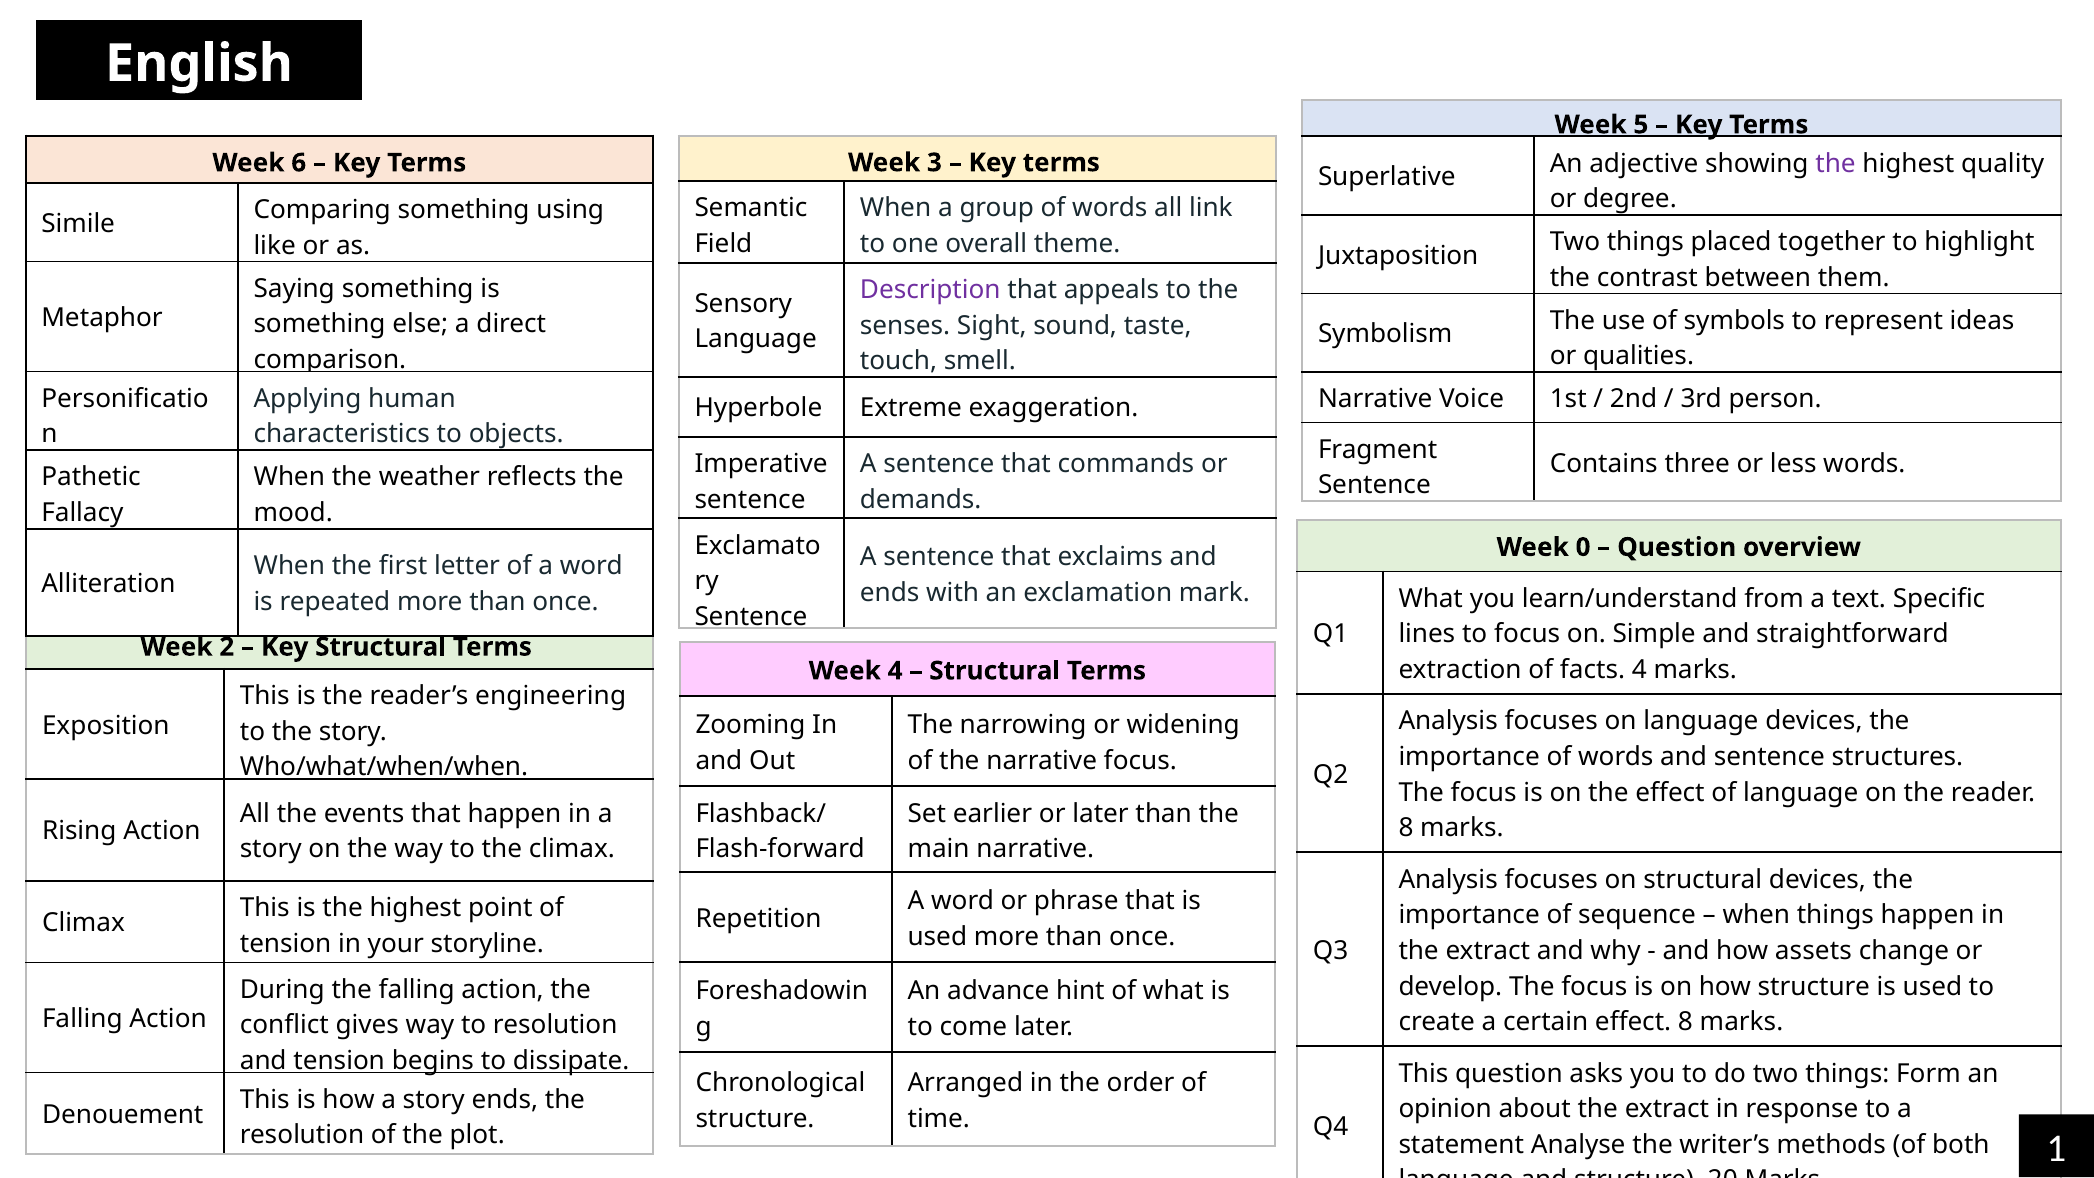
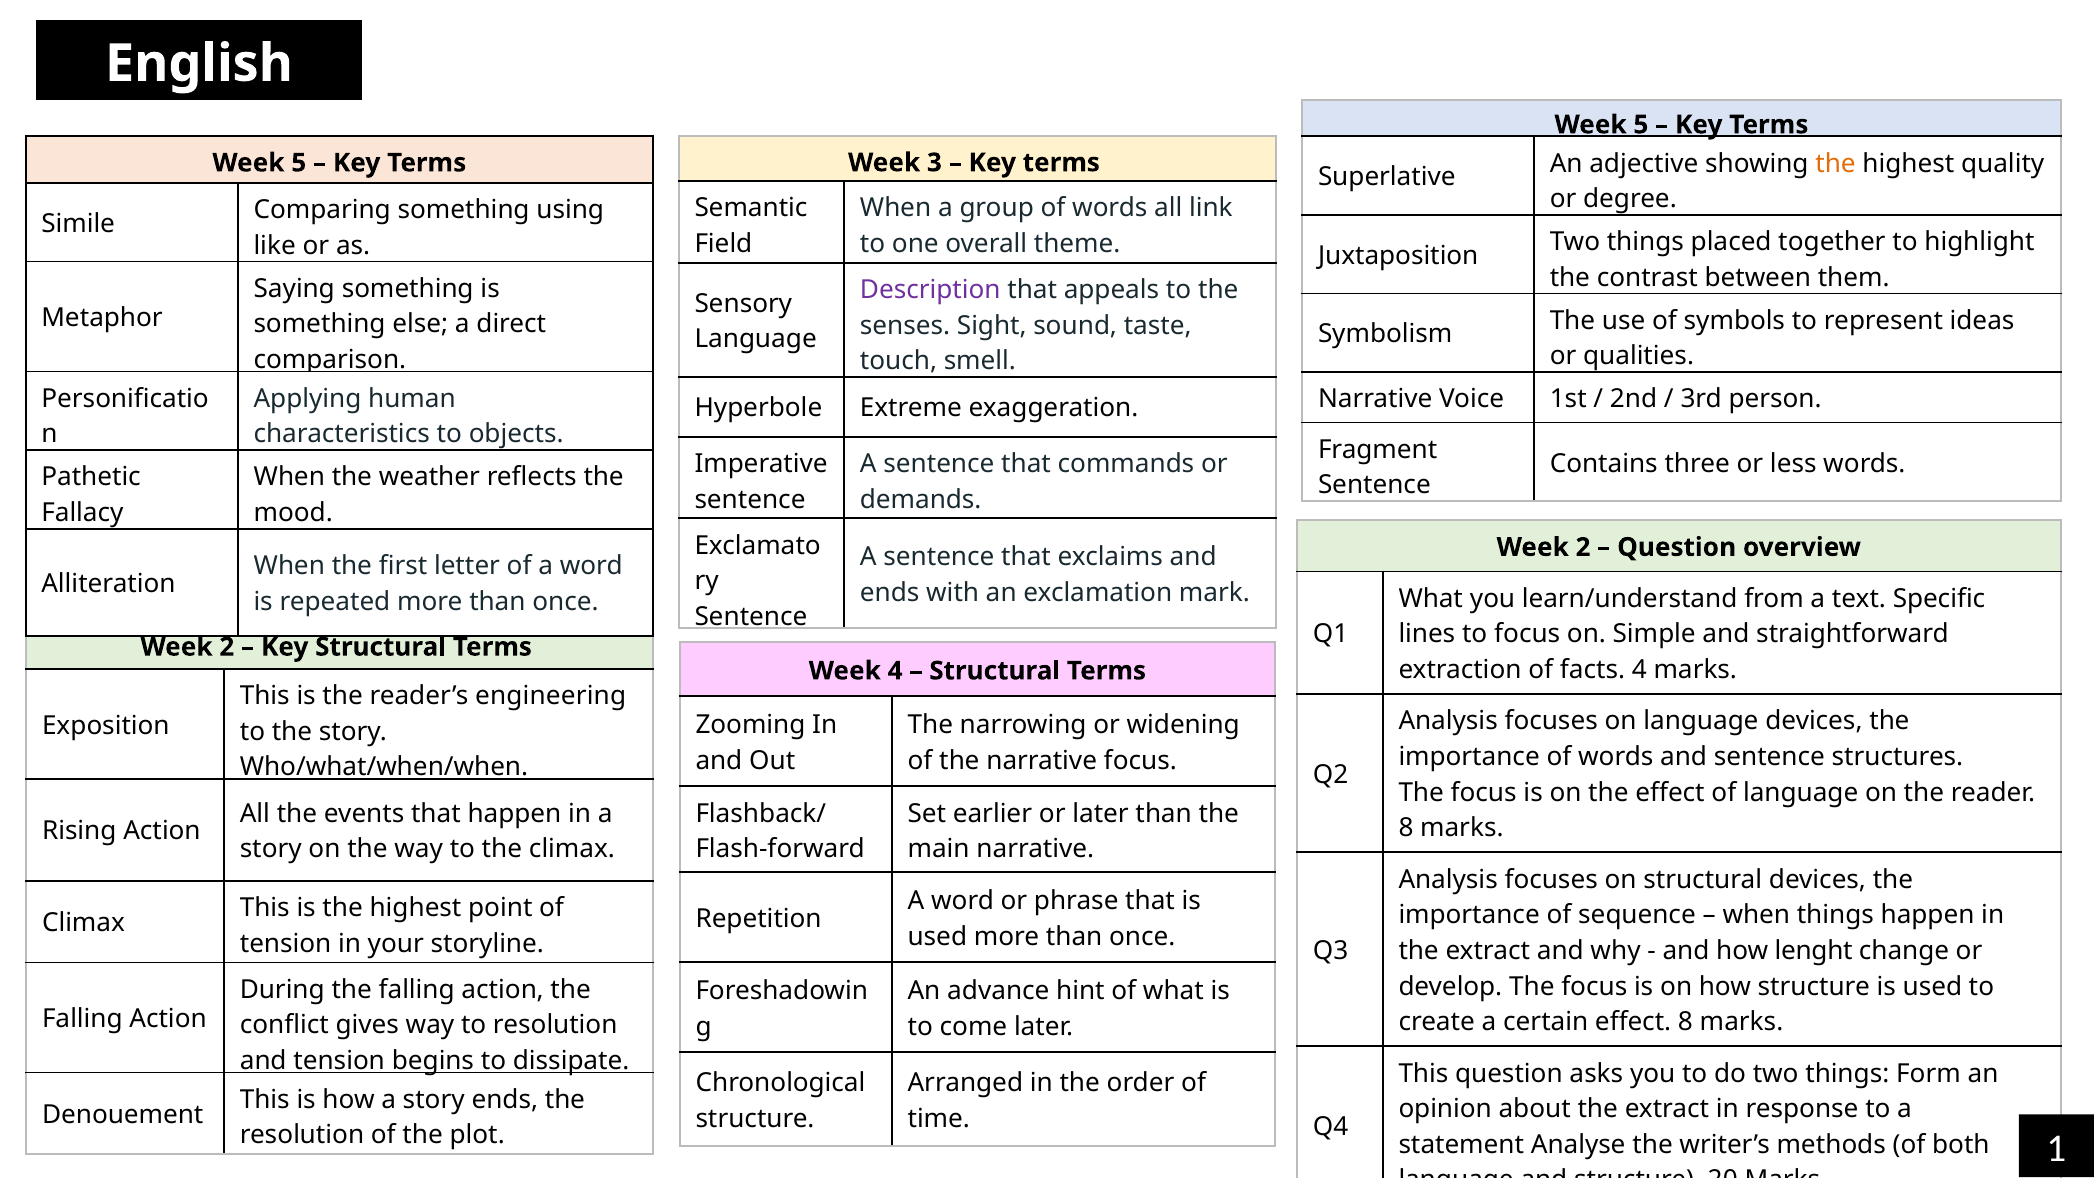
the at (1836, 163) colour: purple -> orange
6 at (299, 163): 6 -> 5
0 at (1583, 547): 0 -> 2
assets: assets -> lenght
